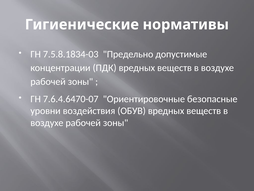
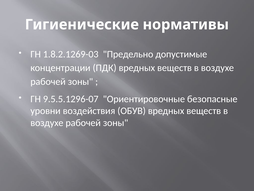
7.5.8.1834-03: 7.5.8.1834-03 -> 1.8.2.1269-03
7.6.4.6470-07: 7.6.4.6470-07 -> 9.5.5.1296-07
